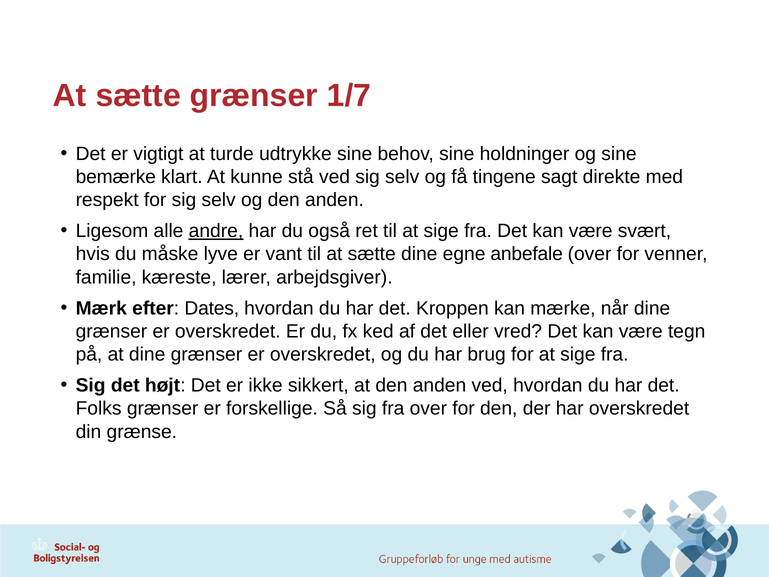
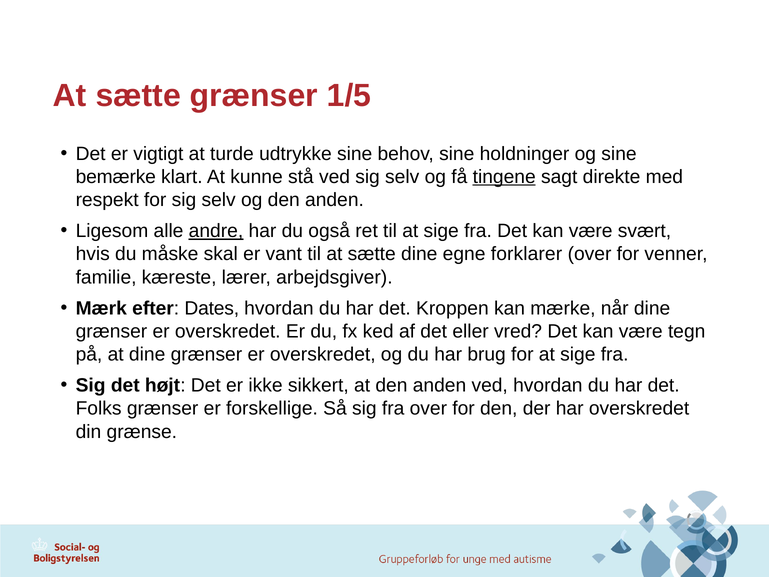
1/7: 1/7 -> 1/5
tingene underline: none -> present
lyve: lyve -> skal
anbefale: anbefale -> forklarer
